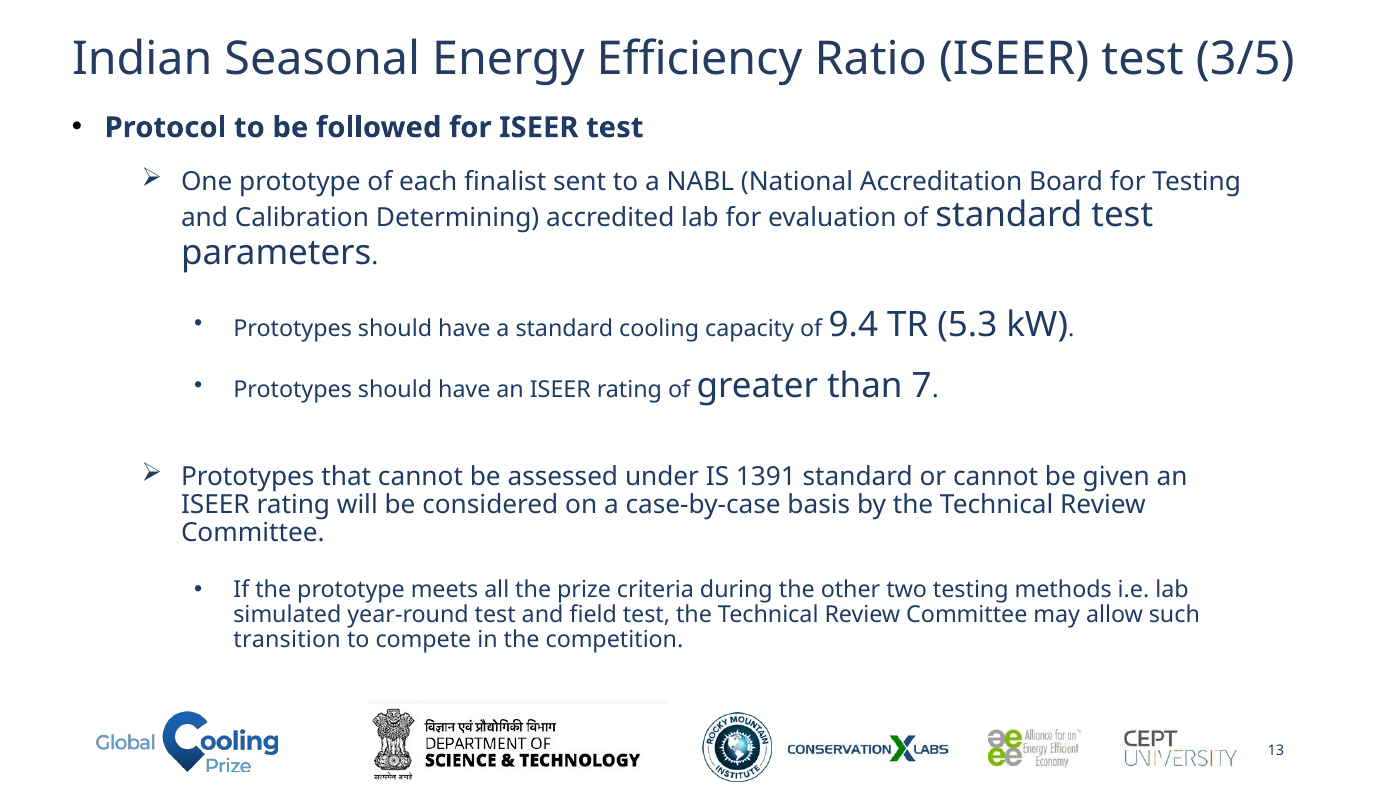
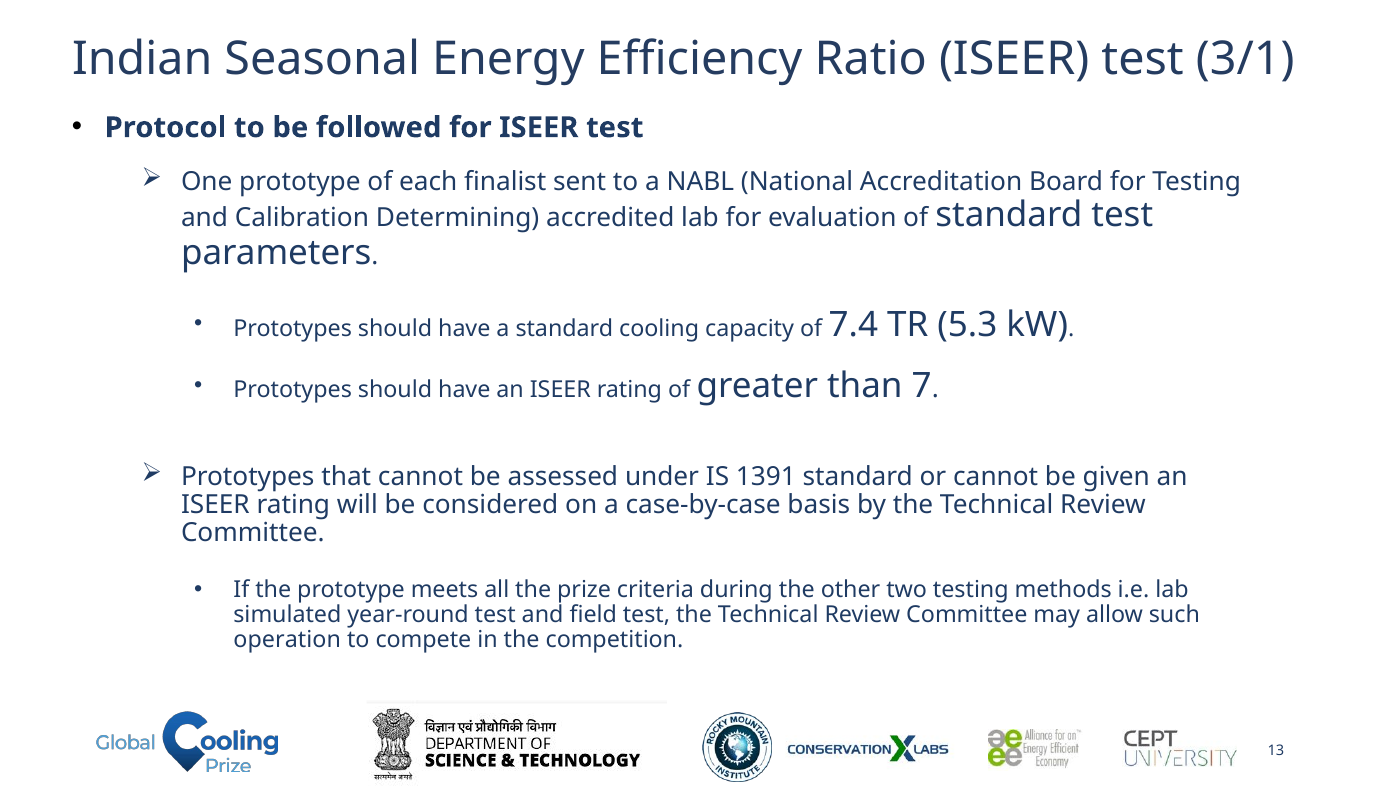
3/5: 3/5 -> 3/1
9.4: 9.4 -> 7.4
transition: transition -> operation
